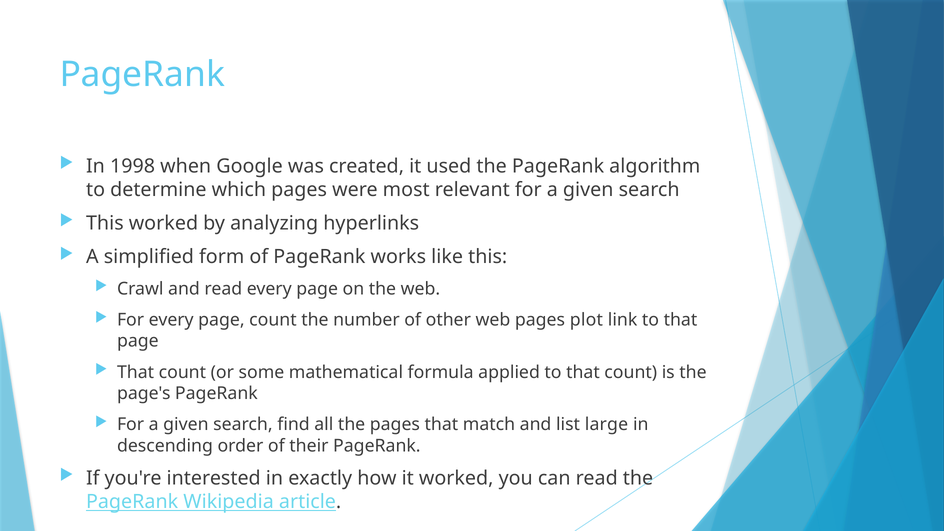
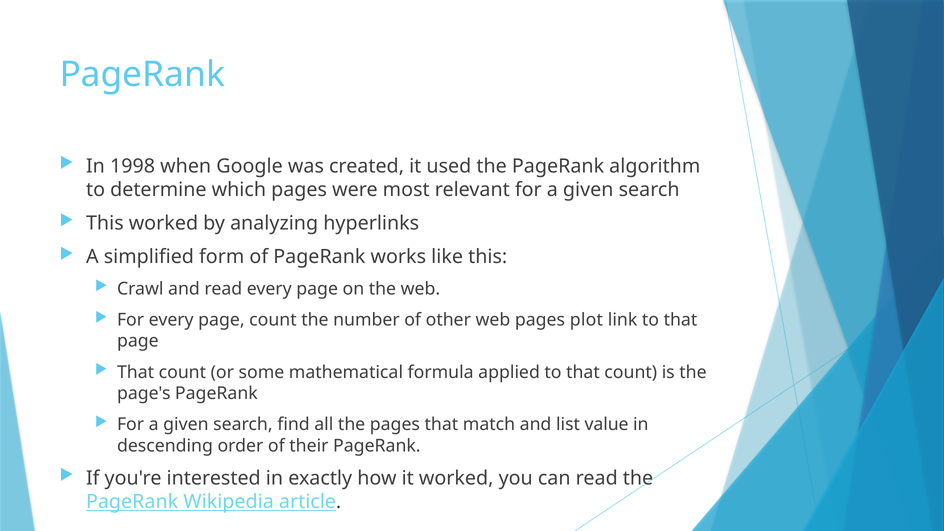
large: large -> value
